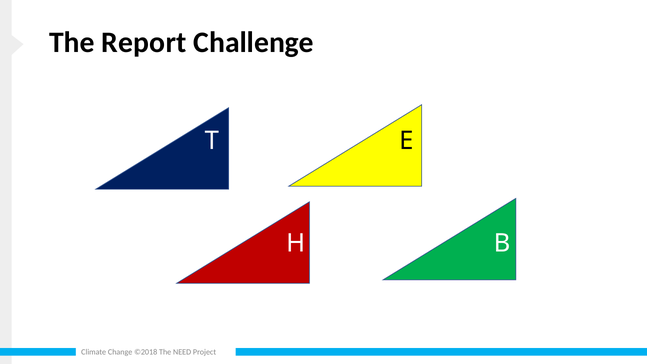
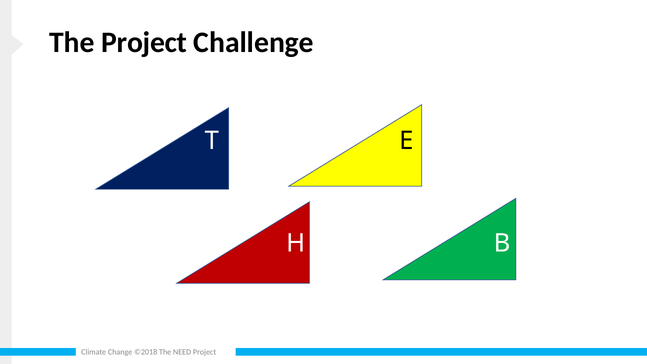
The Report: Report -> Project
